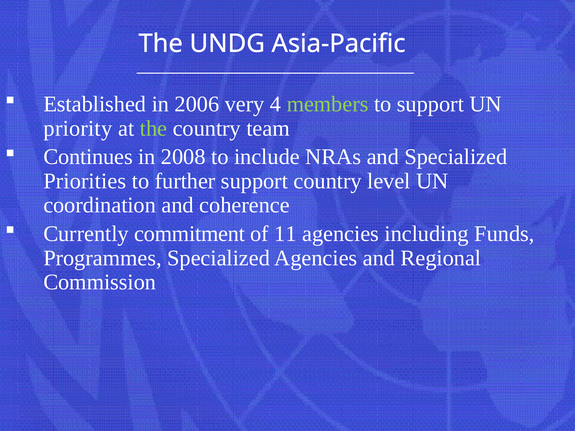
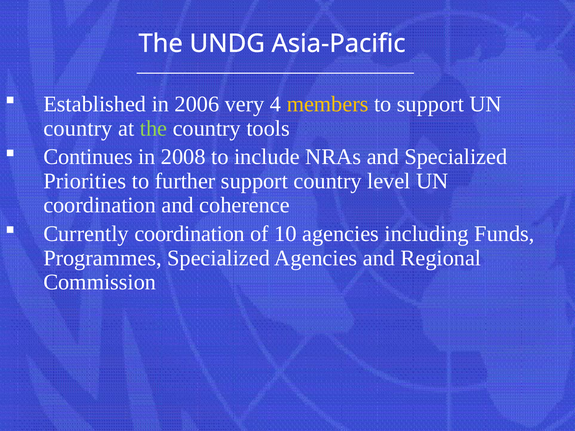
members colour: light green -> yellow
priority at (78, 128): priority -> country
team: team -> tools
Currently commitment: commitment -> coordination
11: 11 -> 10
